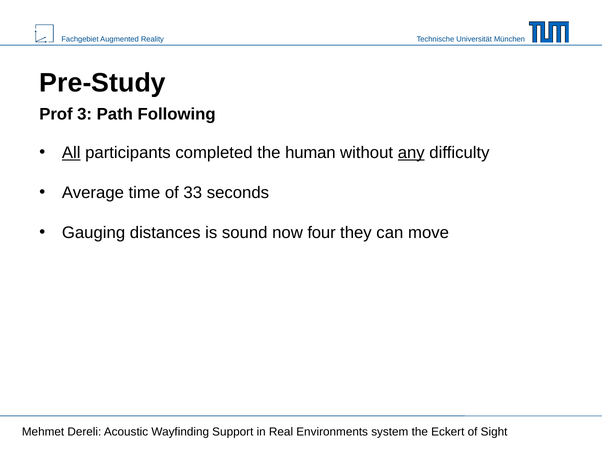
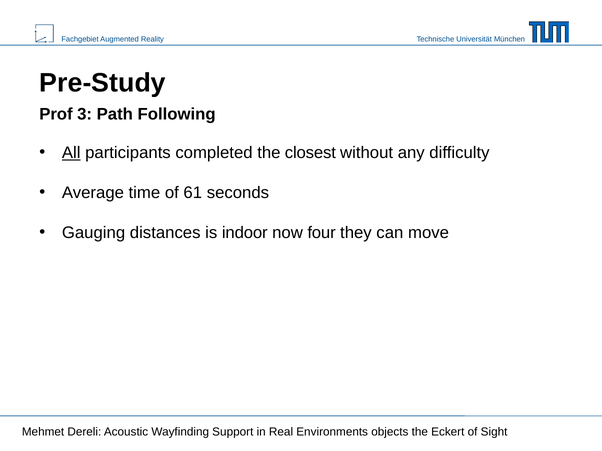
human: human -> closest
any underline: present -> none
33: 33 -> 61
sound: sound -> indoor
system: system -> objects
